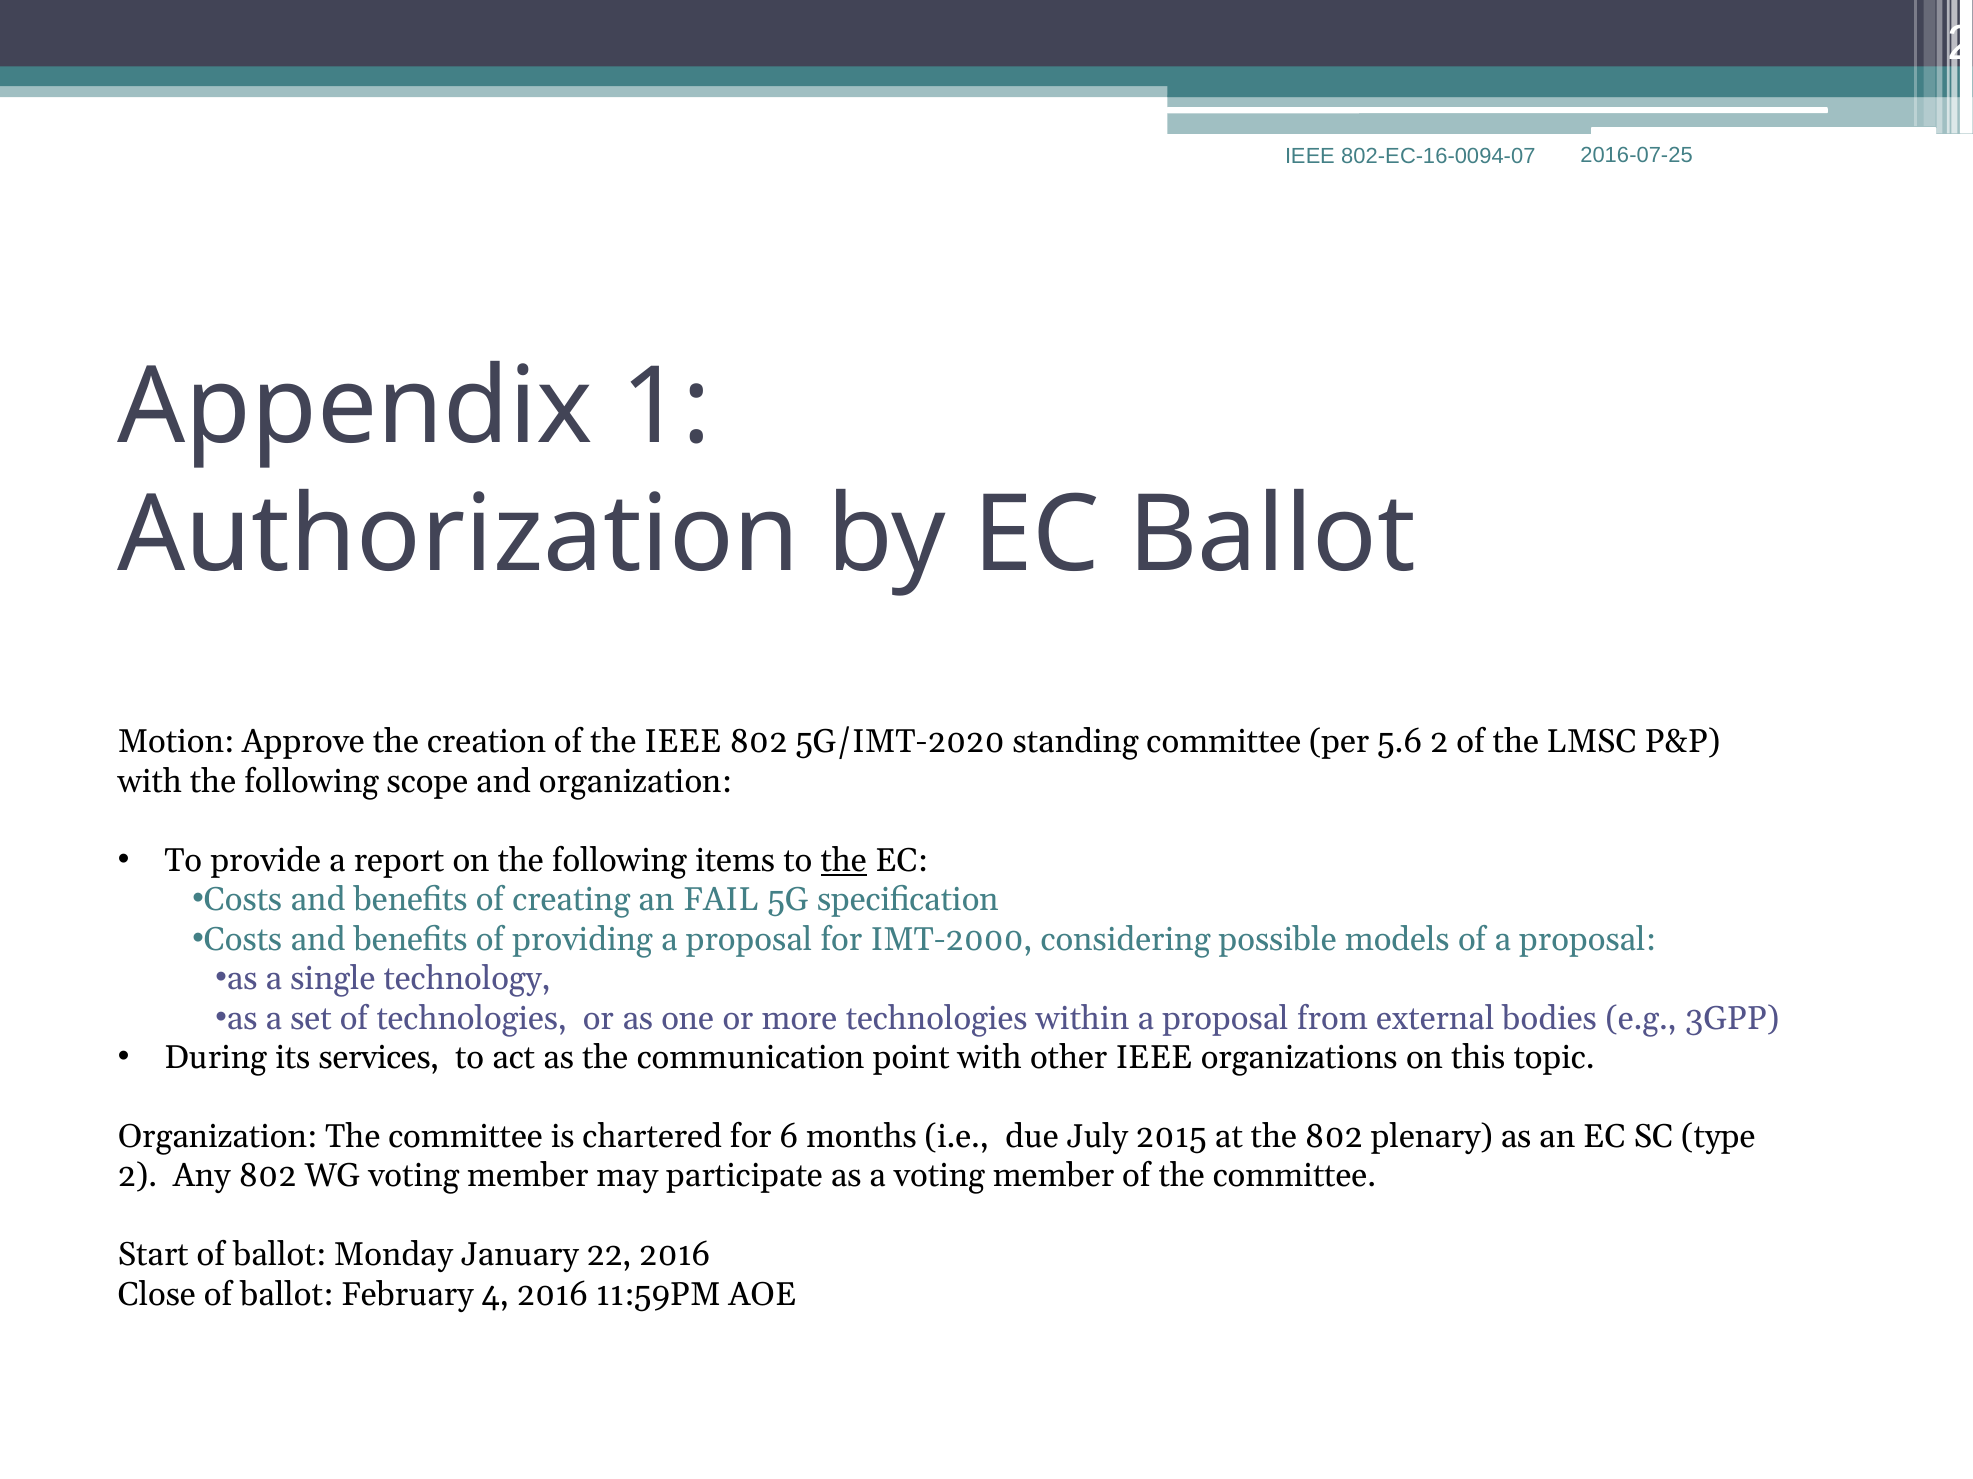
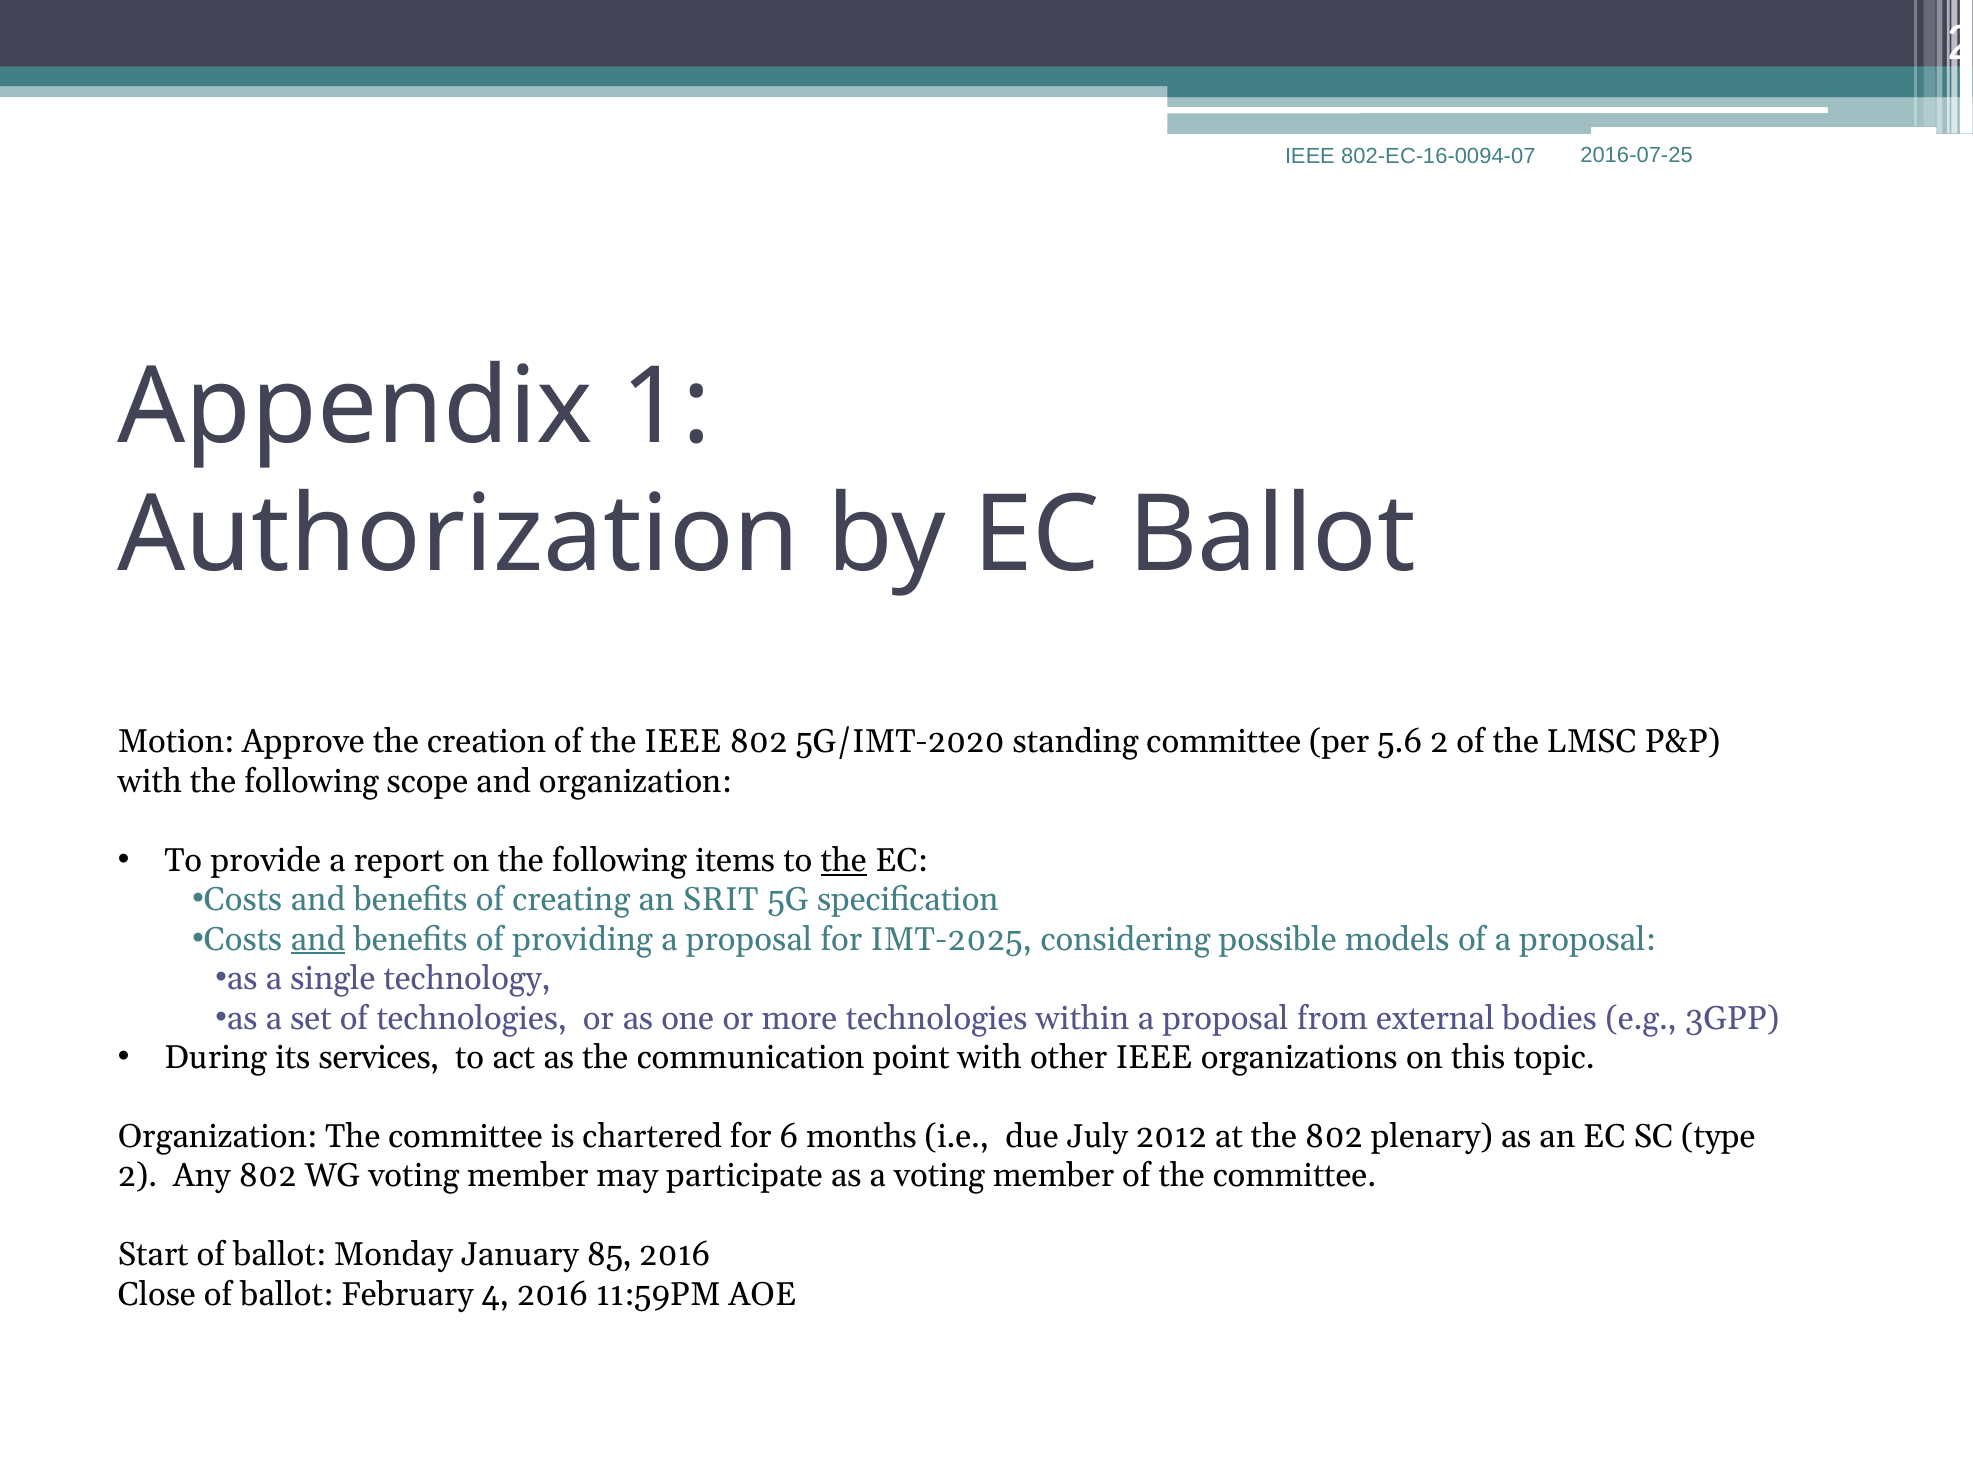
FAIL: FAIL -> SRIT
and at (318, 940) underline: none -> present
IMT-2000: IMT-2000 -> IMT-2025
2015: 2015 -> 2012
22: 22 -> 85
